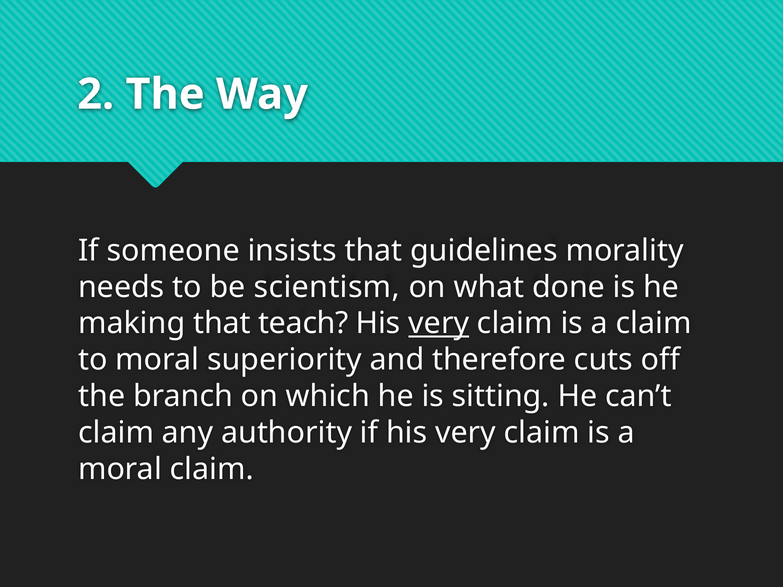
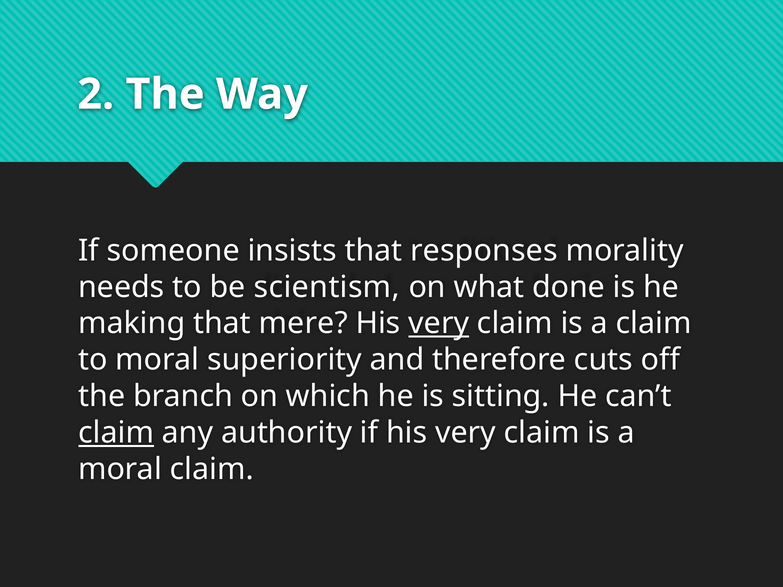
guidelines: guidelines -> responses
teach: teach -> mere
claim at (116, 433) underline: none -> present
